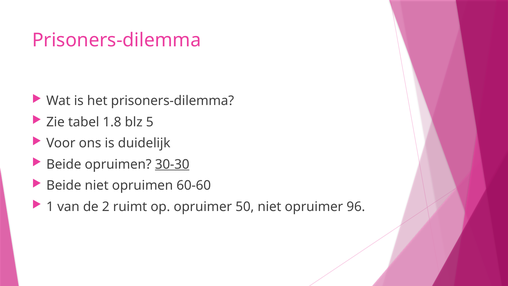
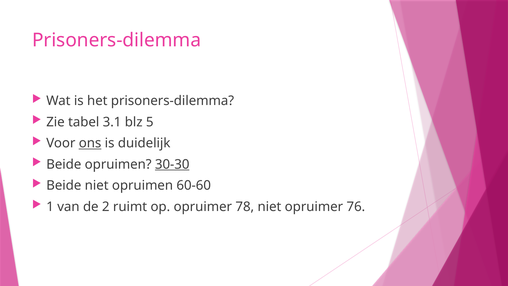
1.8: 1.8 -> 3.1
ons underline: none -> present
50: 50 -> 78
96: 96 -> 76
